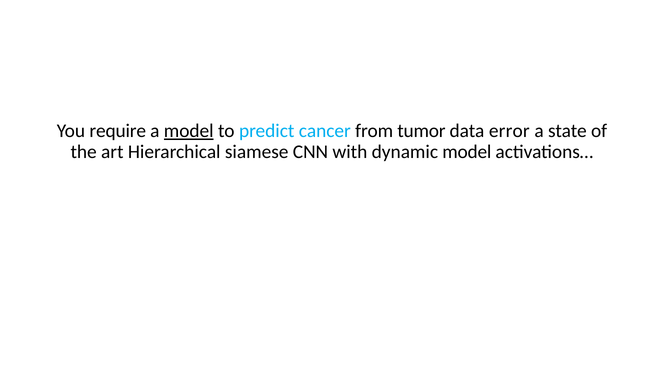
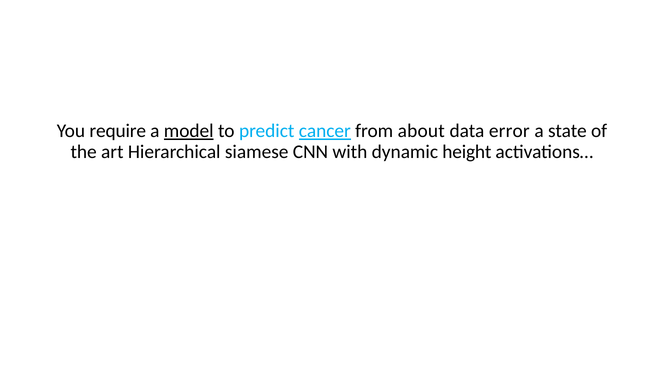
cancer underline: none -> present
tumor: tumor -> about
dynamic model: model -> height
